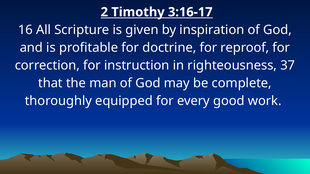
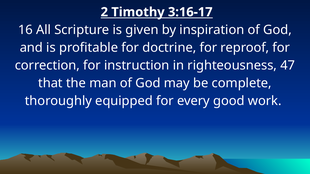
37: 37 -> 47
